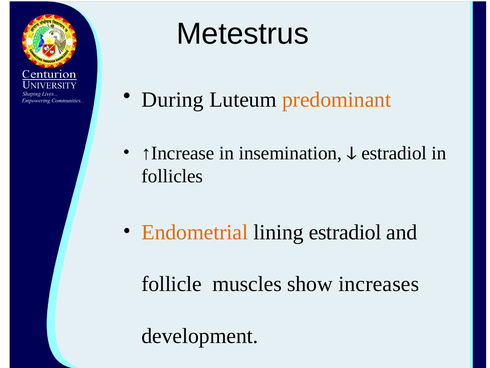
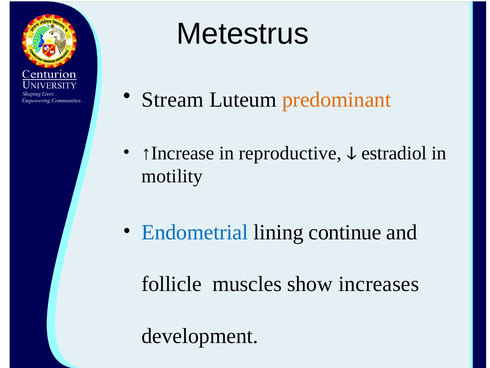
During: During -> Stream
insemination: insemination -> reproductive
follicles: follicles -> motility
Endometrial colour: orange -> blue
lining estradiol: estradiol -> continue
